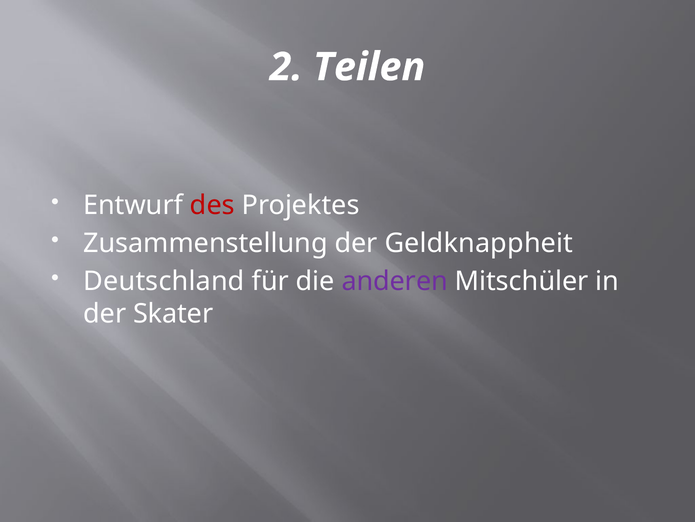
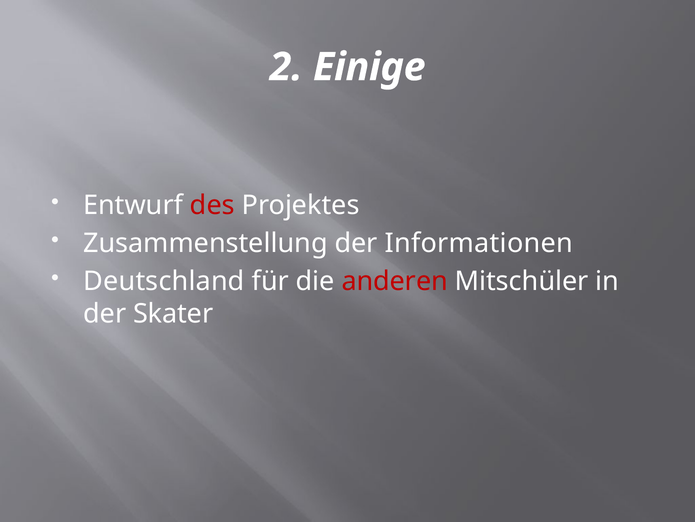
Teilen: Teilen -> Einige
Geldknappheit: Geldknappheit -> Informationen
anderen colour: purple -> red
